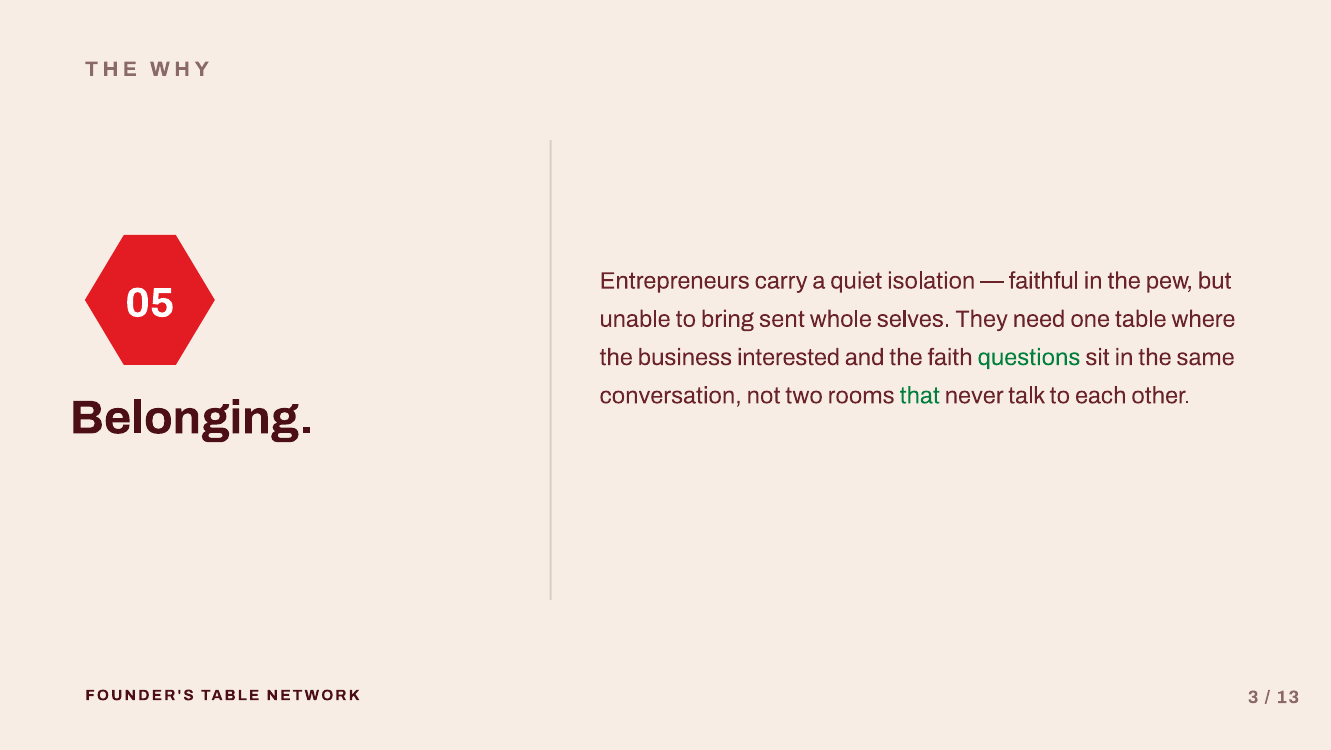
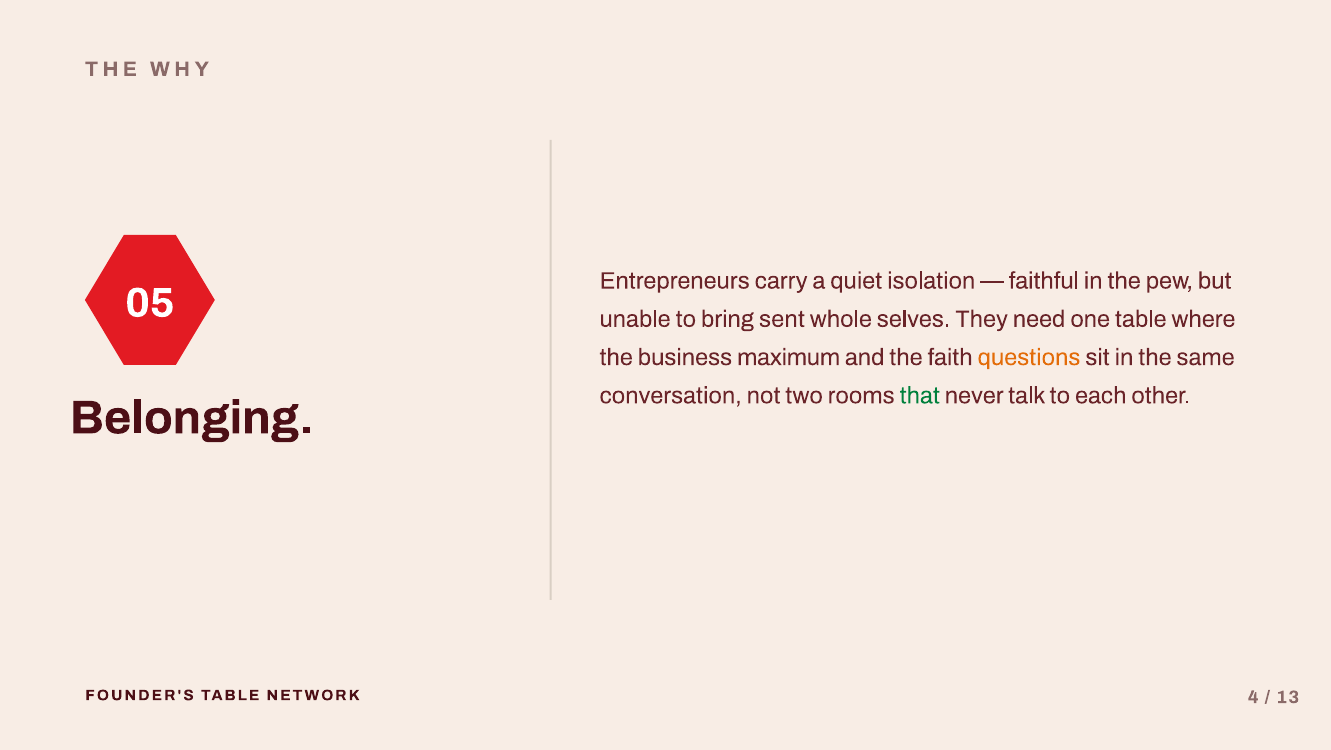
interested: interested -> maximum
questions colour: green -> orange
3: 3 -> 4
